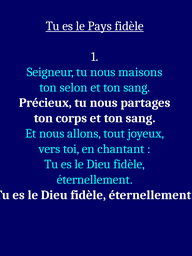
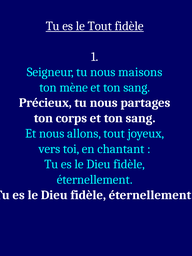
le Pays: Pays -> Tout
selon: selon -> mène
